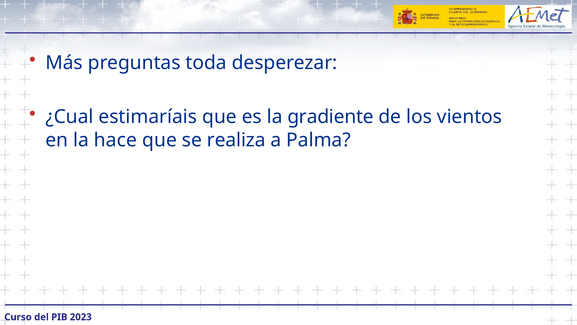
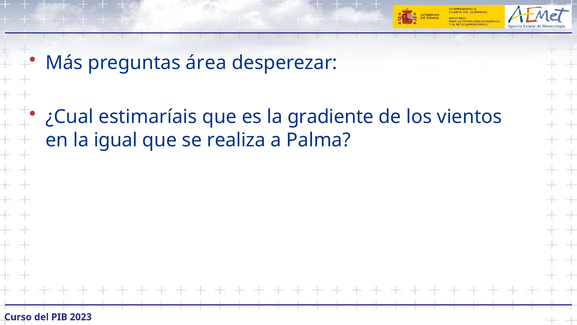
toda: toda -> área
hace: hace -> igual
